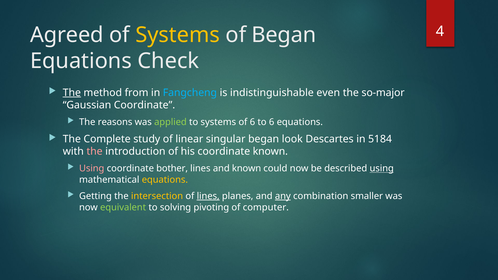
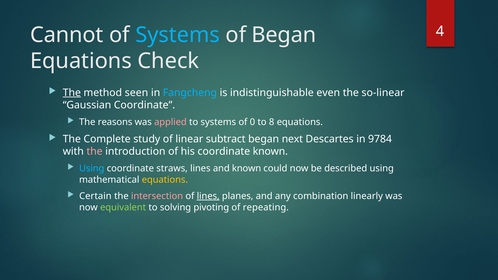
Agreed: Agreed -> Cannot
Systems at (178, 35) colour: yellow -> light blue
from: from -> seen
so-major: so-major -> so-linear
applied colour: light green -> pink
of 6: 6 -> 0
to 6: 6 -> 8
singular: singular -> subtract
look: look -> next
5184: 5184 -> 9784
Using at (92, 169) colour: pink -> light blue
bother: bother -> straws
using at (382, 169) underline: present -> none
Getting: Getting -> Certain
intersection colour: yellow -> pink
any underline: present -> none
smaller: smaller -> linearly
computer: computer -> repeating
